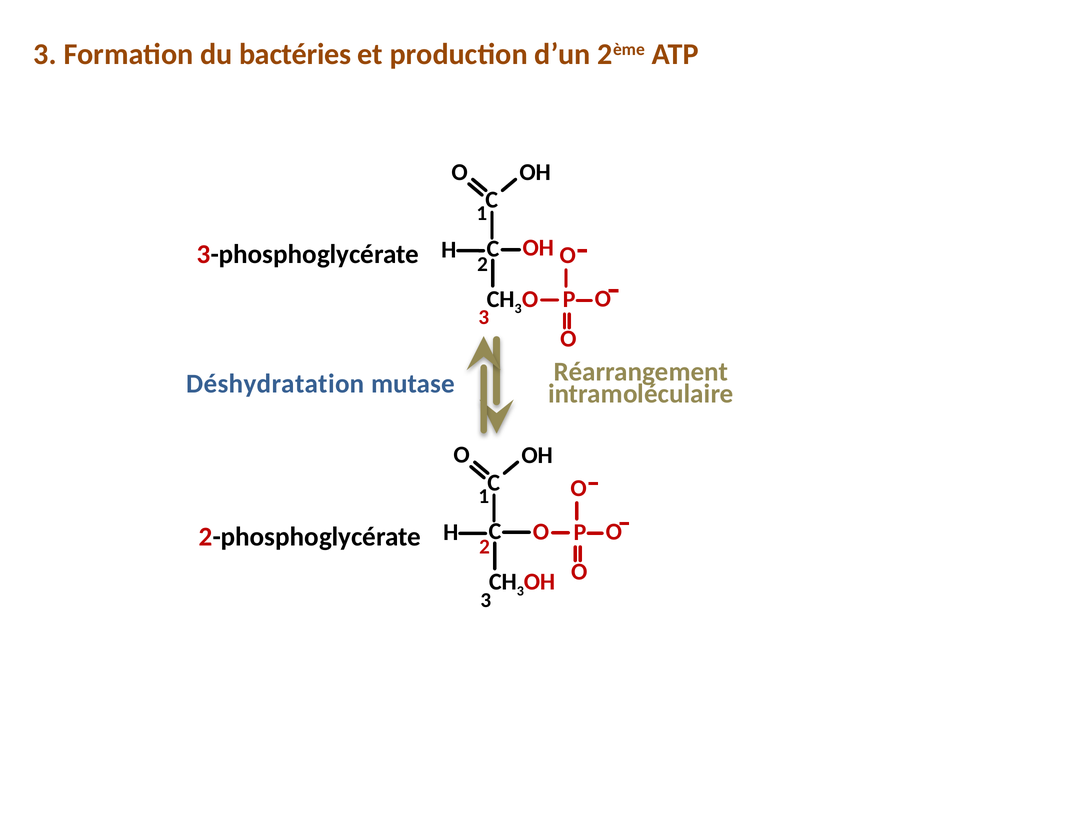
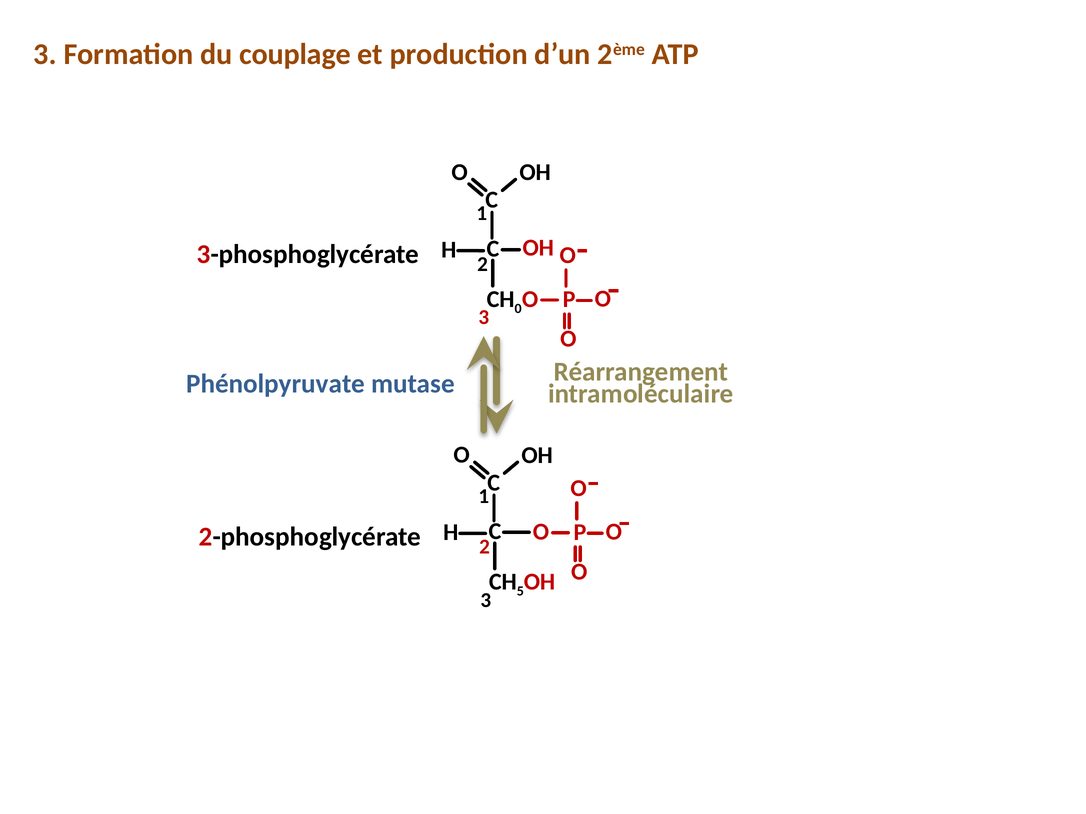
bactéries: bactéries -> couplage
3 at (518, 309): 3 -> 0
Déshydratation: Déshydratation -> Phénolpyruvate
3 at (520, 592): 3 -> 5
